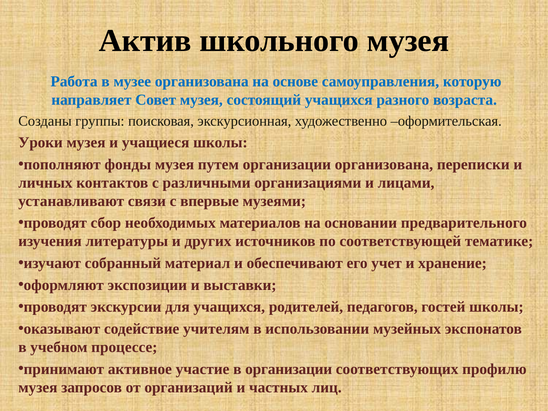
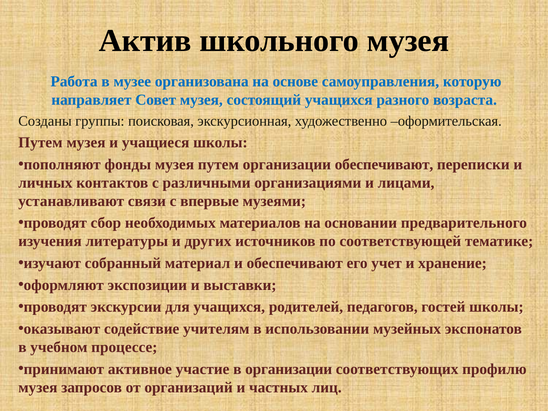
Уроки at (41, 143): Уроки -> Путем
организации организована: организована -> обеспечивают
